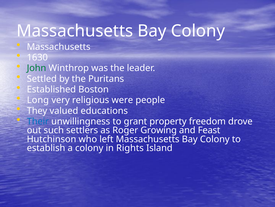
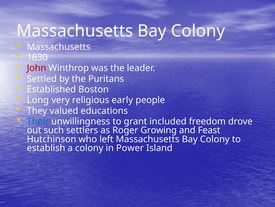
John colour: green -> red
were: were -> early
property: property -> included
Rights: Rights -> Power
